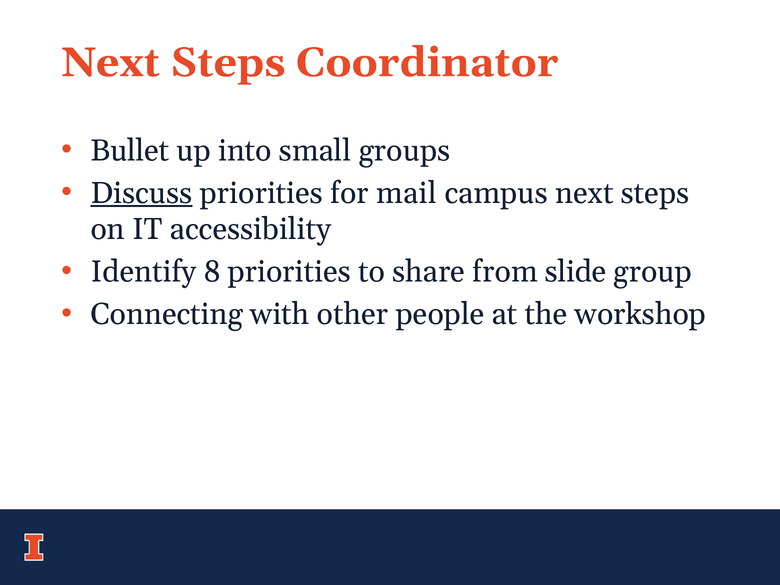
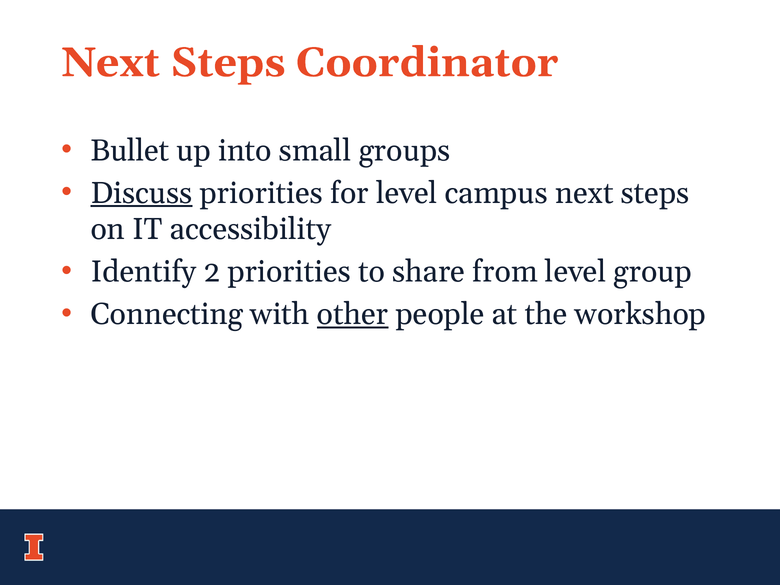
for mail: mail -> level
8: 8 -> 2
from slide: slide -> level
other underline: none -> present
